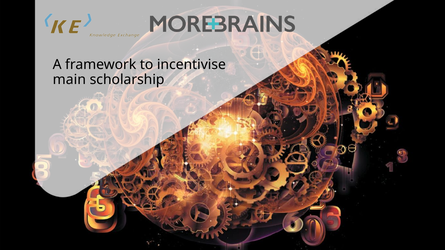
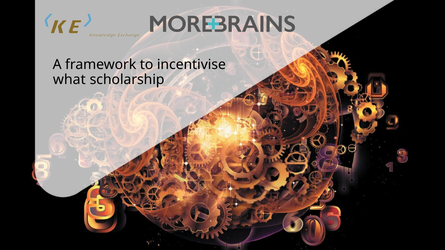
main: main -> what
